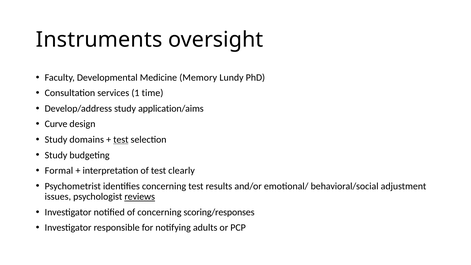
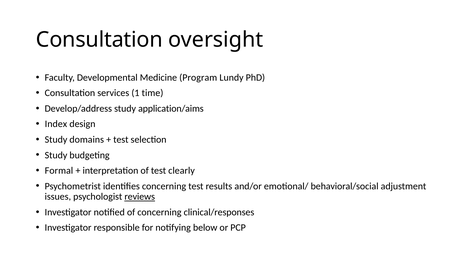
Instruments at (99, 40): Instruments -> Consultation
Memory: Memory -> Program
Curve: Curve -> Index
test at (121, 140) underline: present -> none
scoring/responses: scoring/responses -> clinical/responses
adults: adults -> below
